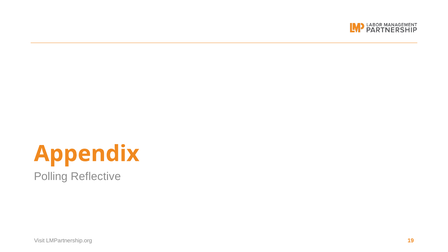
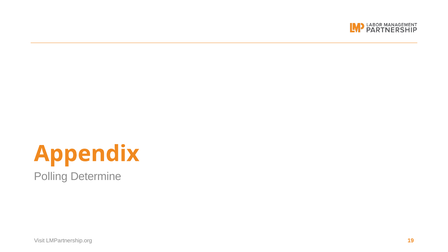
Reflective: Reflective -> Determine
